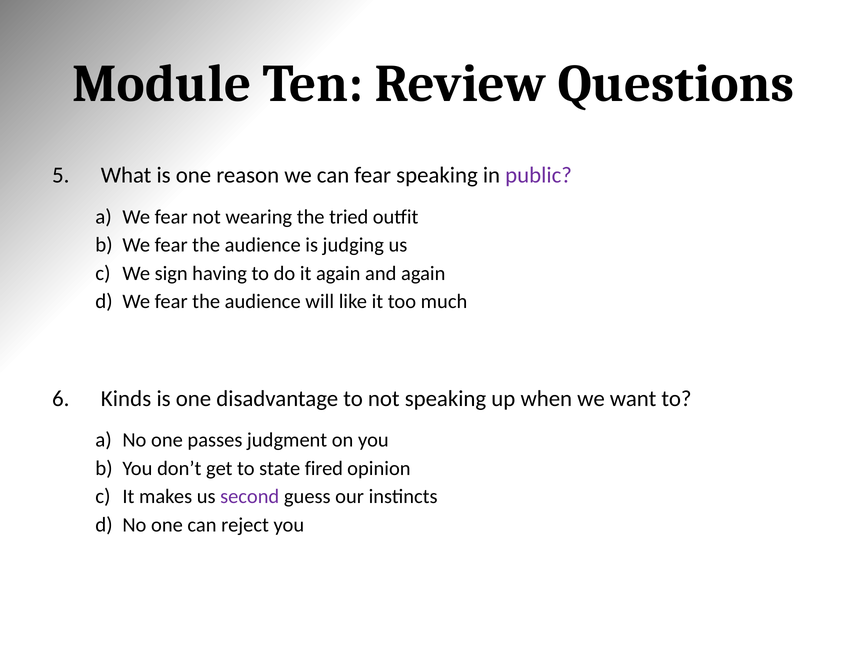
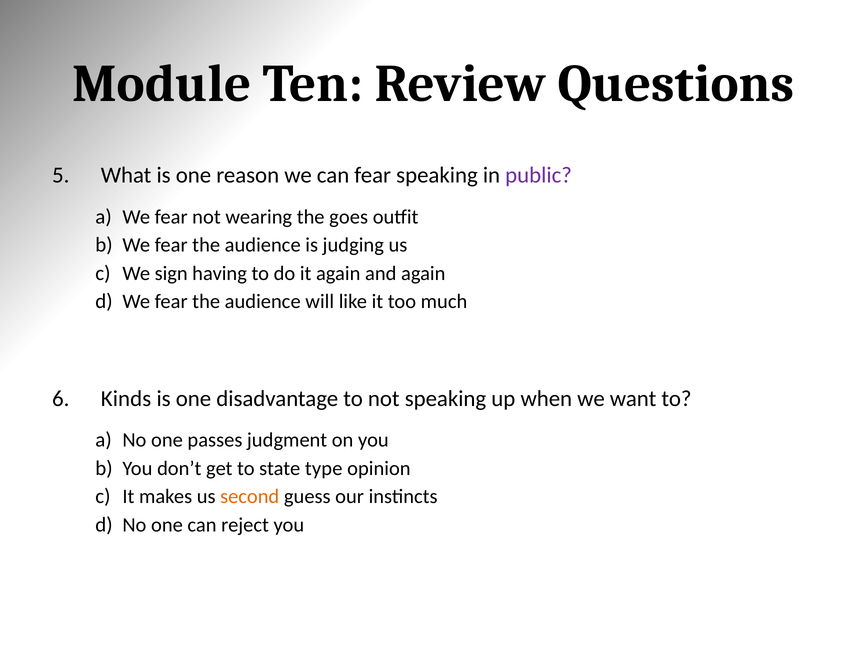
tried: tried -> goes
fired: fired -> type
second colour: purple -> orange
